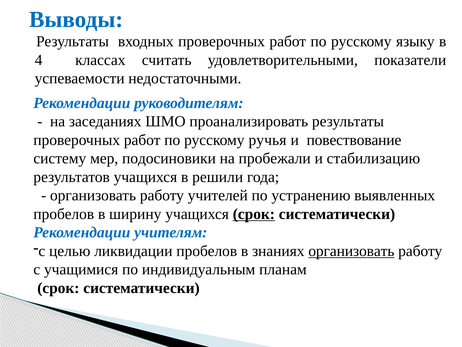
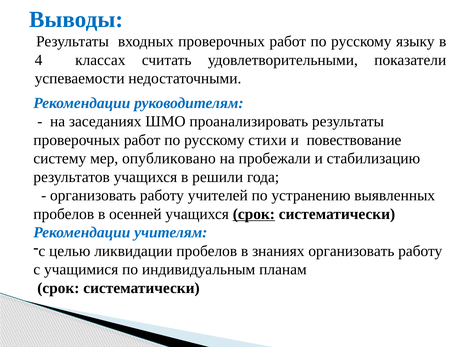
ручья: ручья -> стихи
подосиновики: подосиновики -> опубликовано
ширину: ширину -> осенней
организовать at (351, 251) underline: present -> none
